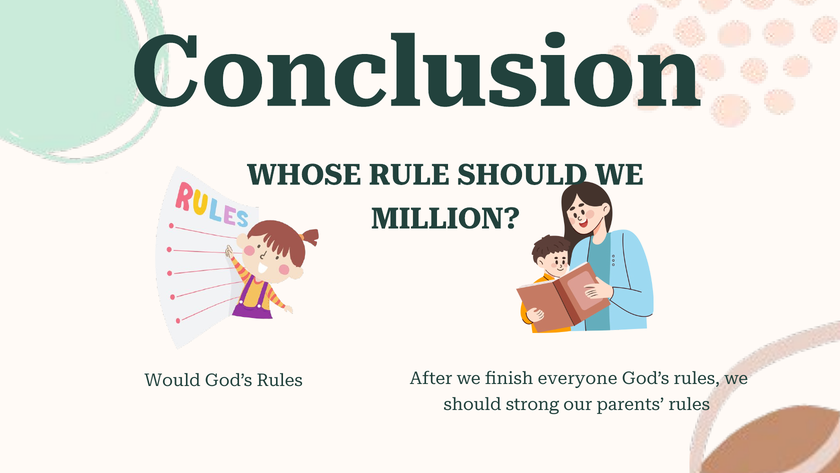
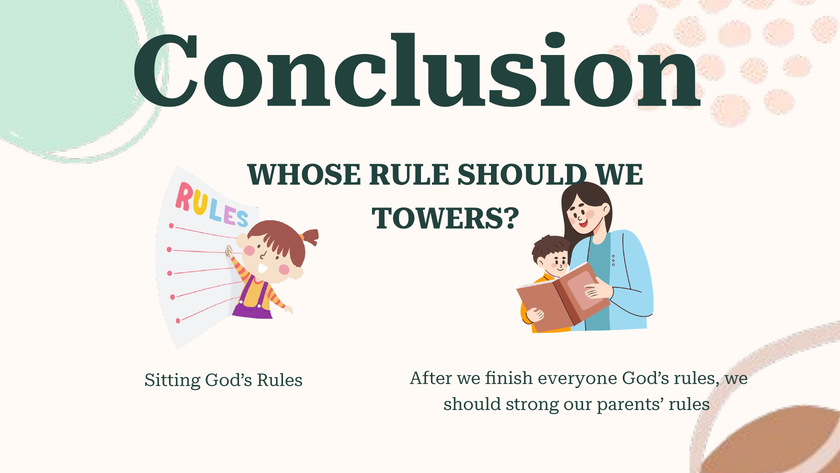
MILLION: MILLION -> TOWERS
Would: Would -> Sitting
